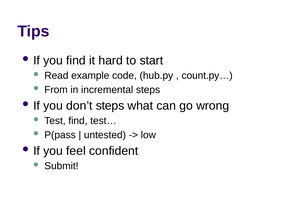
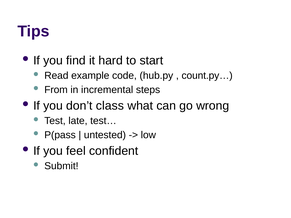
don’t steps: steps -> class
Test find: find -> late
